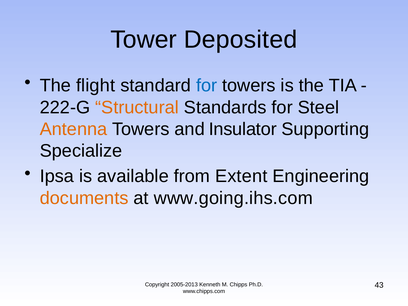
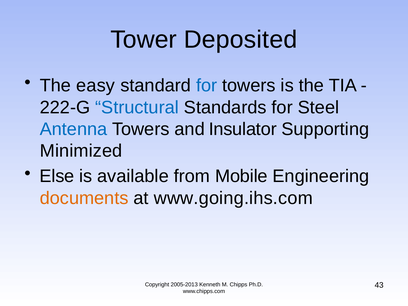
flight: flight -> easy
Structural colour: orange -> blue
Antenna colour: orange -> blue
Specialize: Specialize -> Minimized
Ipsa: Ipsa -> Else
Extent: Extent -> Mobile
